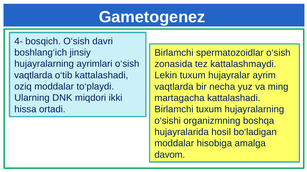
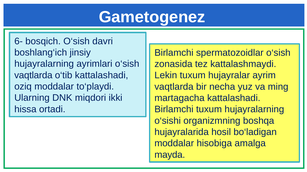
4-: 4- -> 6-
davom: davom -> mayda
